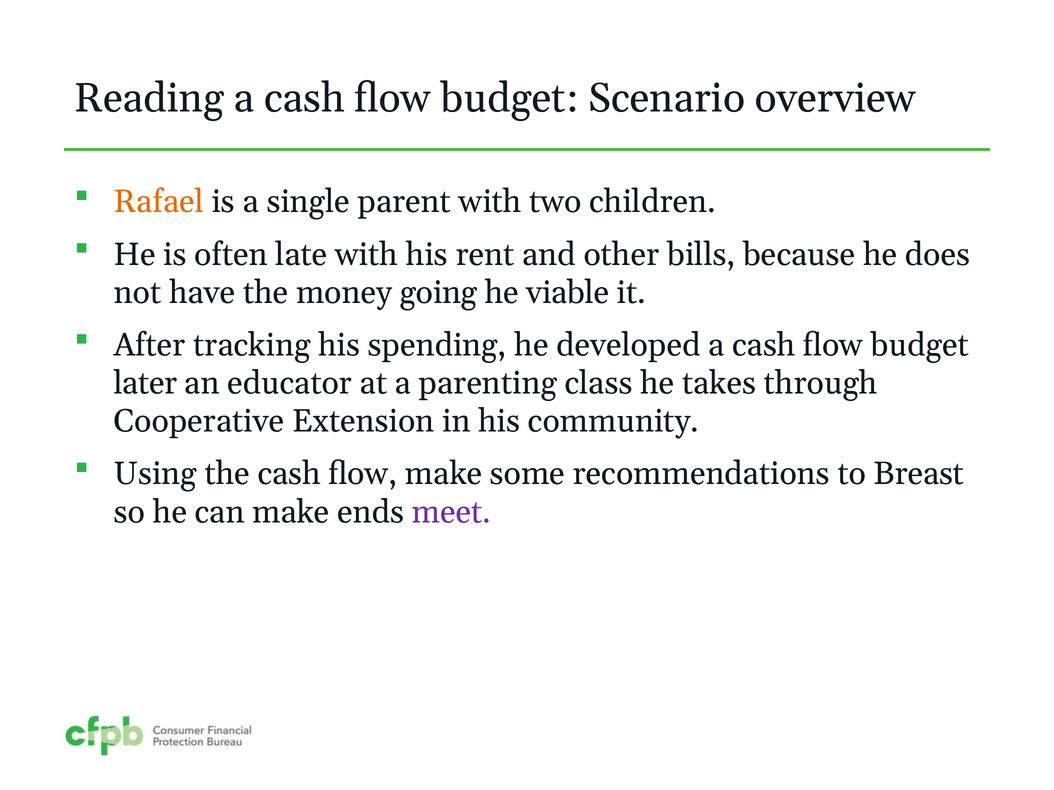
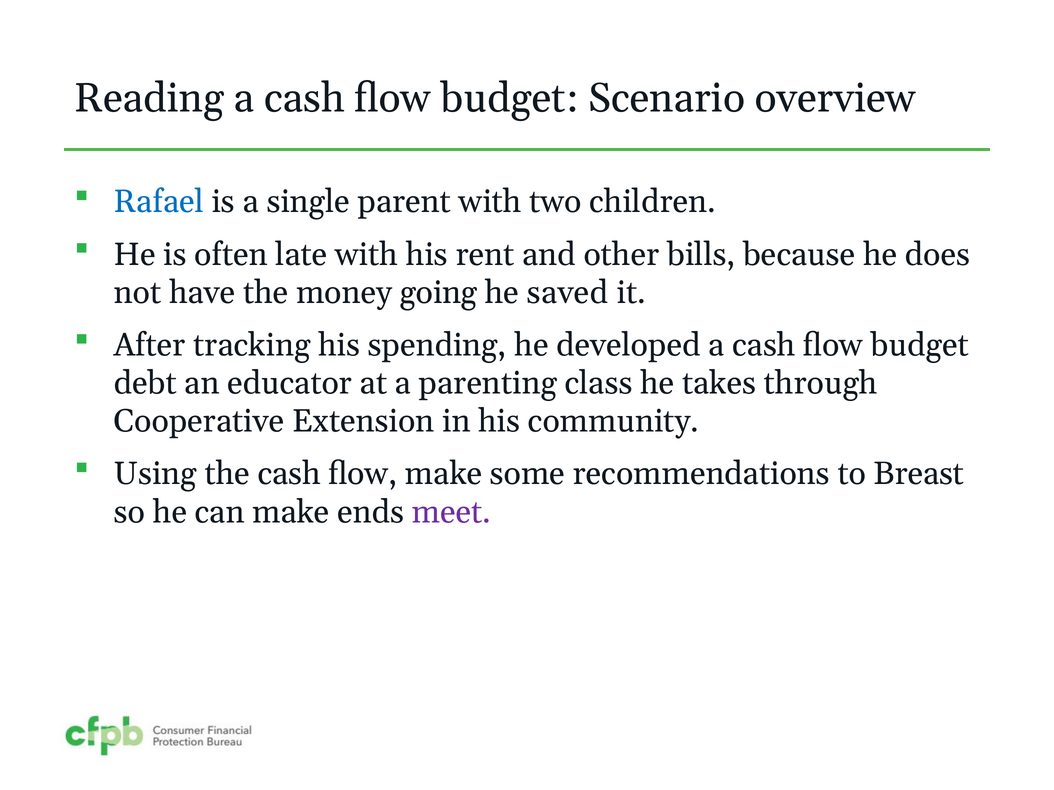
Rafael colour: orange -> blue
viable: viable -> saved
later: later -> debt
